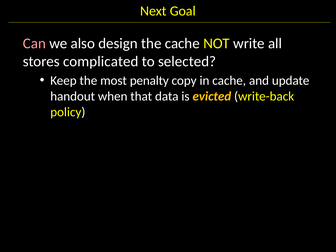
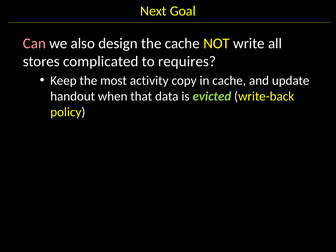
selected: selected -> requires
penalty: penalty -> activity
evicted colour: yellow -> light green
